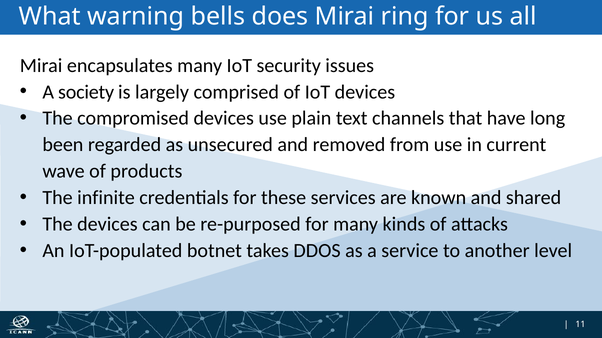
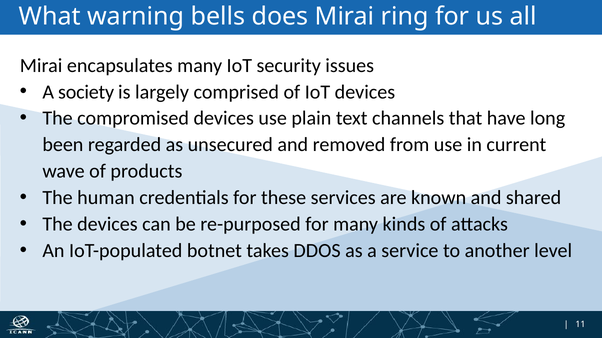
infinite: infinite -> human
